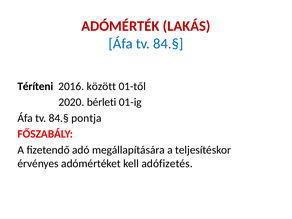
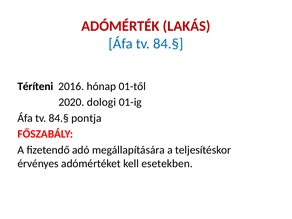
között: között -> hónap
bérleti: bérleti -> dologi
adófizetés: adófizetés -> esetekben
